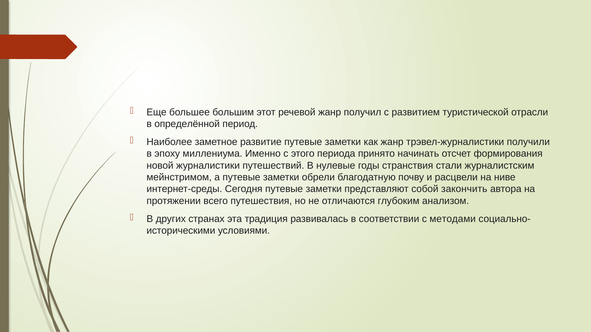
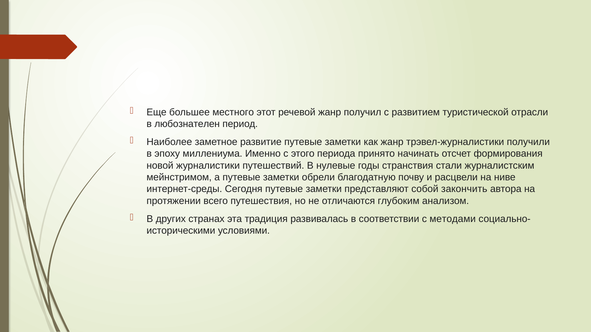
большим: большим -> местного
определённой: определённой -> любознателен
